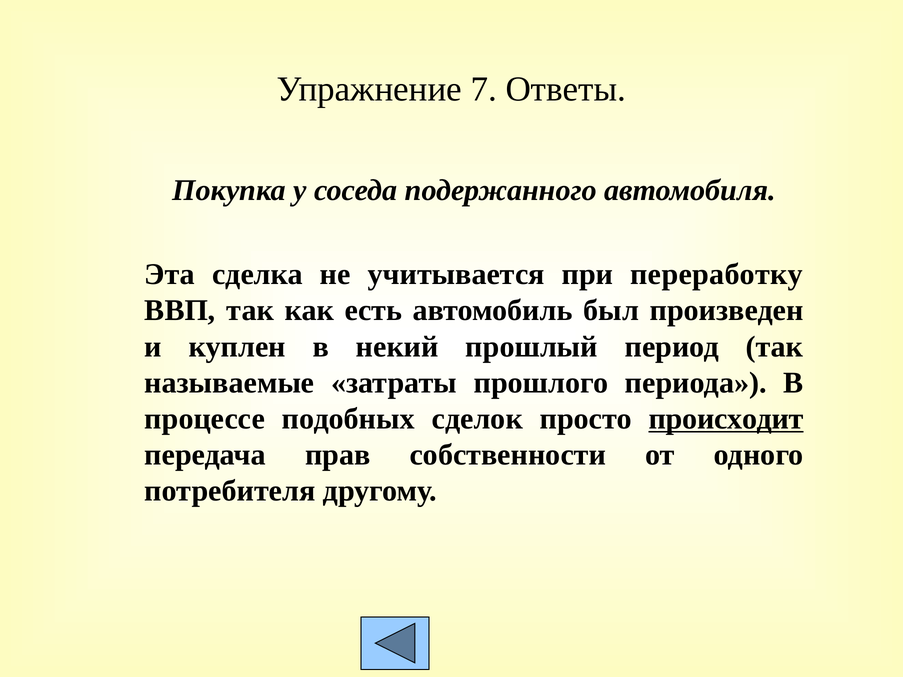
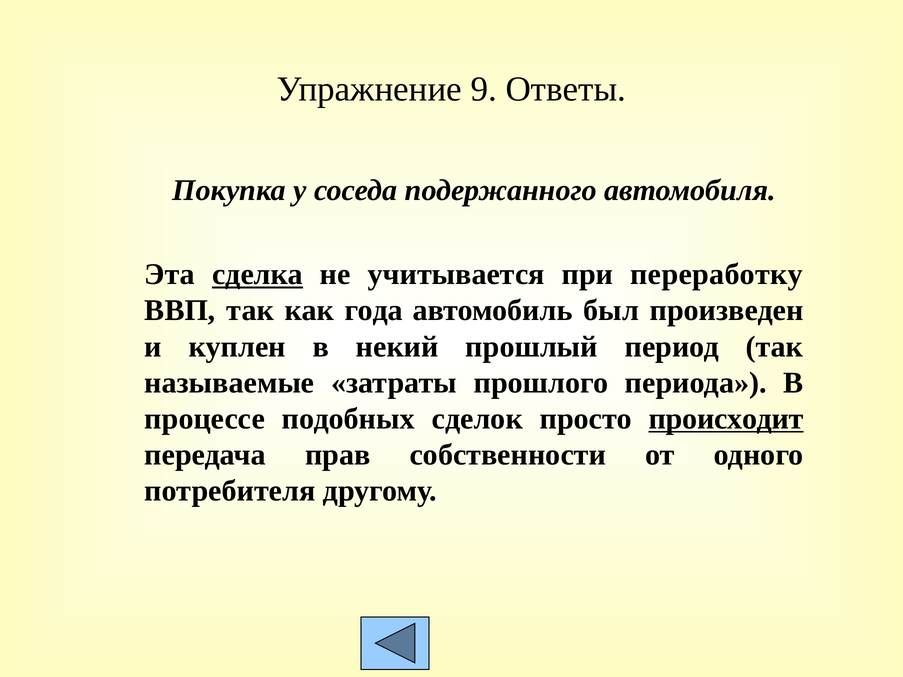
7: 7 -> 9
сделка underline: none -> present
есть: есть -> года
